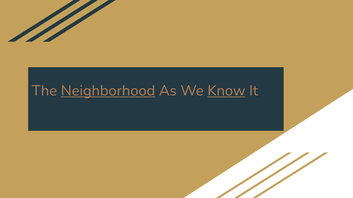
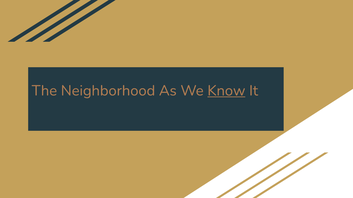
Neighborhood underline: present -> none
